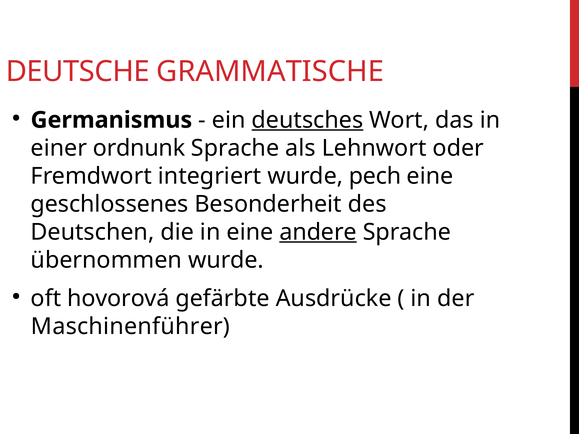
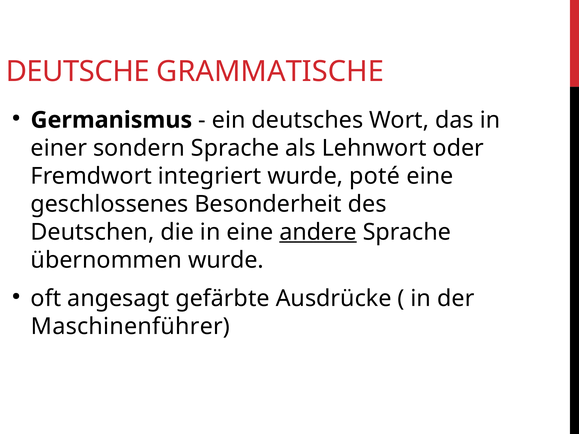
deutsches underline: present -> none
ordnunk: ordnunk -> sondern
pech: pech -> poté
hovorová: hovorová -> angesagt
